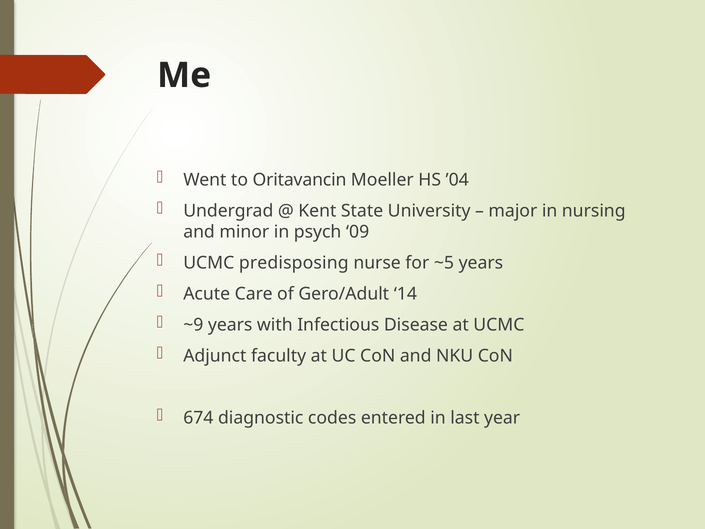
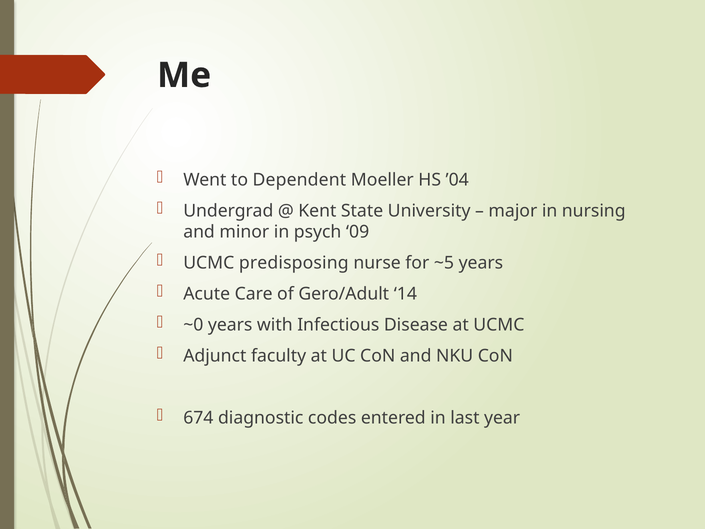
Oritavancin: Oritavancin -> Dependent
~9: ~9 -> ~0
